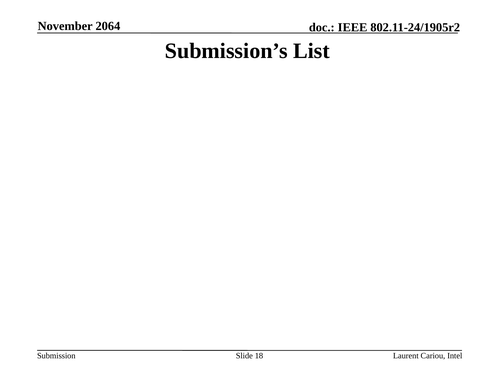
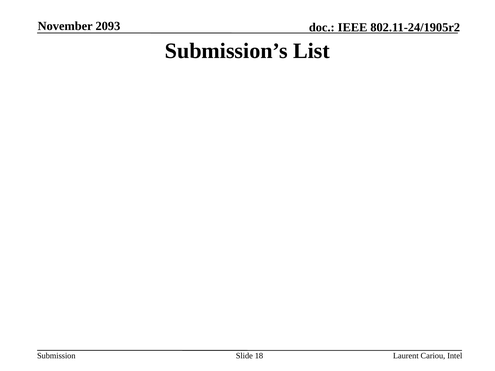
2064: 2064 -> 2093
